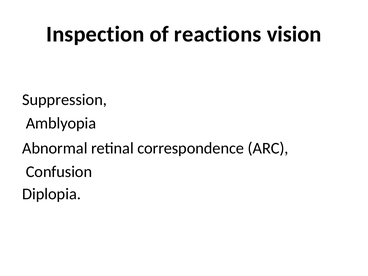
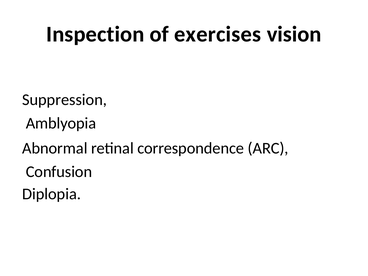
reactions: reactions -> exercises
